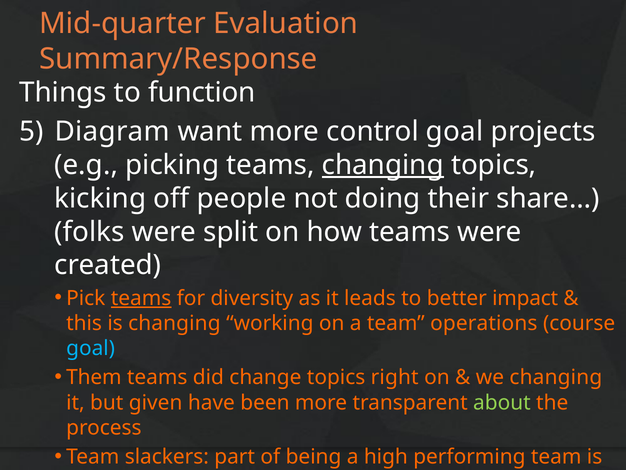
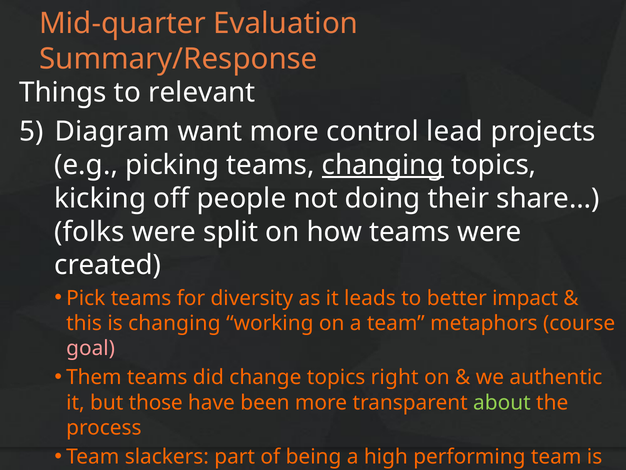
function: function -> relevant
control goal: goal -> lead
teams at (141, 298) underline: present -> none
operations: operations -> metaphors
goal at (91, 348) colour: light blue -> pink
we changing: changing -> authentic
given: given -> those
